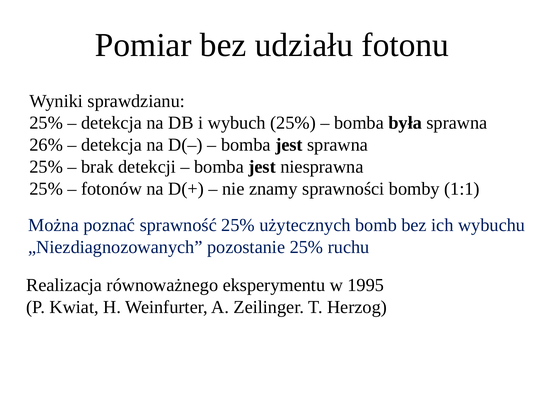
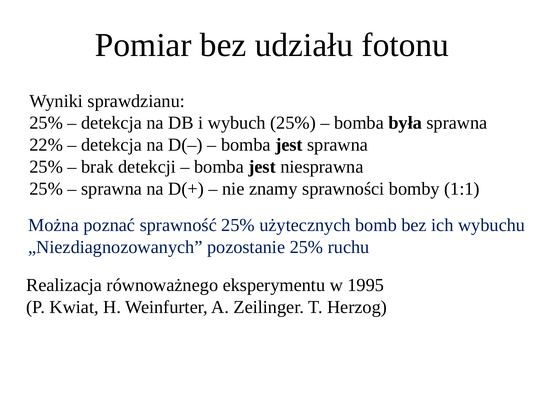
26%: 26% -> 22%
fotonów at (112, 189): fotonów -> sprawna
